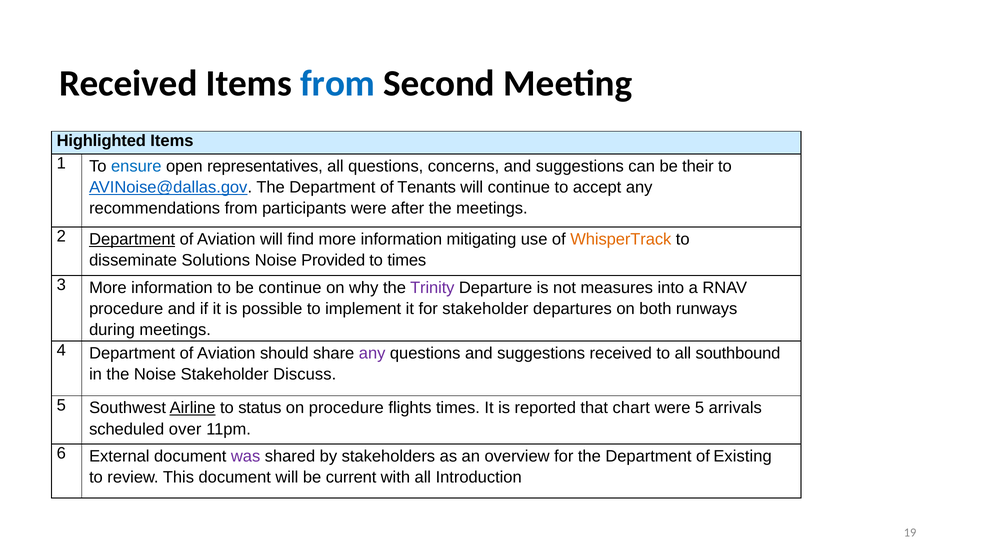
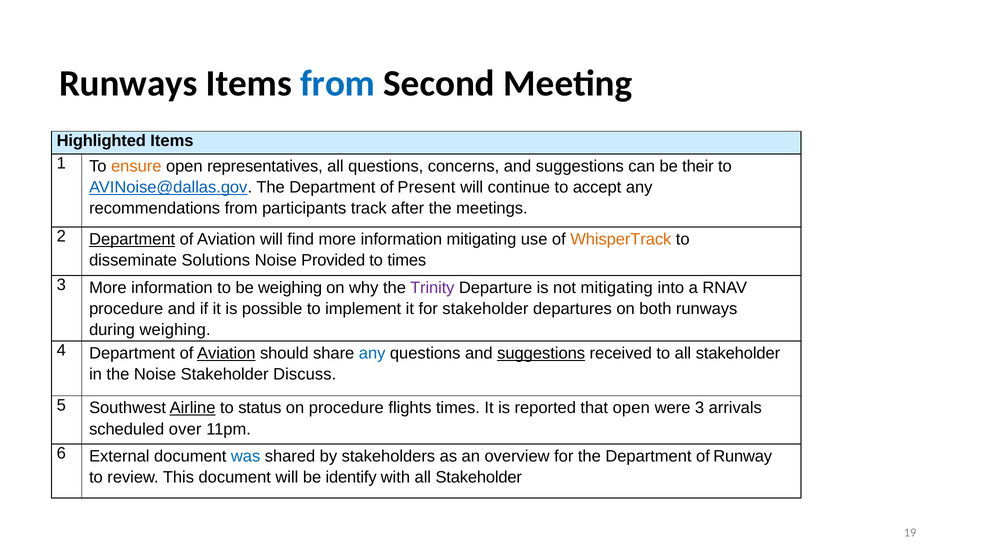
Received at (128, 83): Received -> Runways
ensure colour: blue -> orange
Tenants: Tenants -> Present
participants were: were -> track
be continue: continue -> weighing
not measures: measures -> mitigating
during meetings: meetings -> weighing
Aviation at (226, 353) underline: none -> present
any at (372, 353) colour: purple -> blue
suggestions at (541, 353) underline: none -> present
to all southbound: southbound -> stakeholder
that chart: chart -> open
were 5: 5 -> 3
was colour: purple -> blue
Existing: Existing -> Runway
current: current -> identify
with all Introduction: Introduction -> Stakeholder
